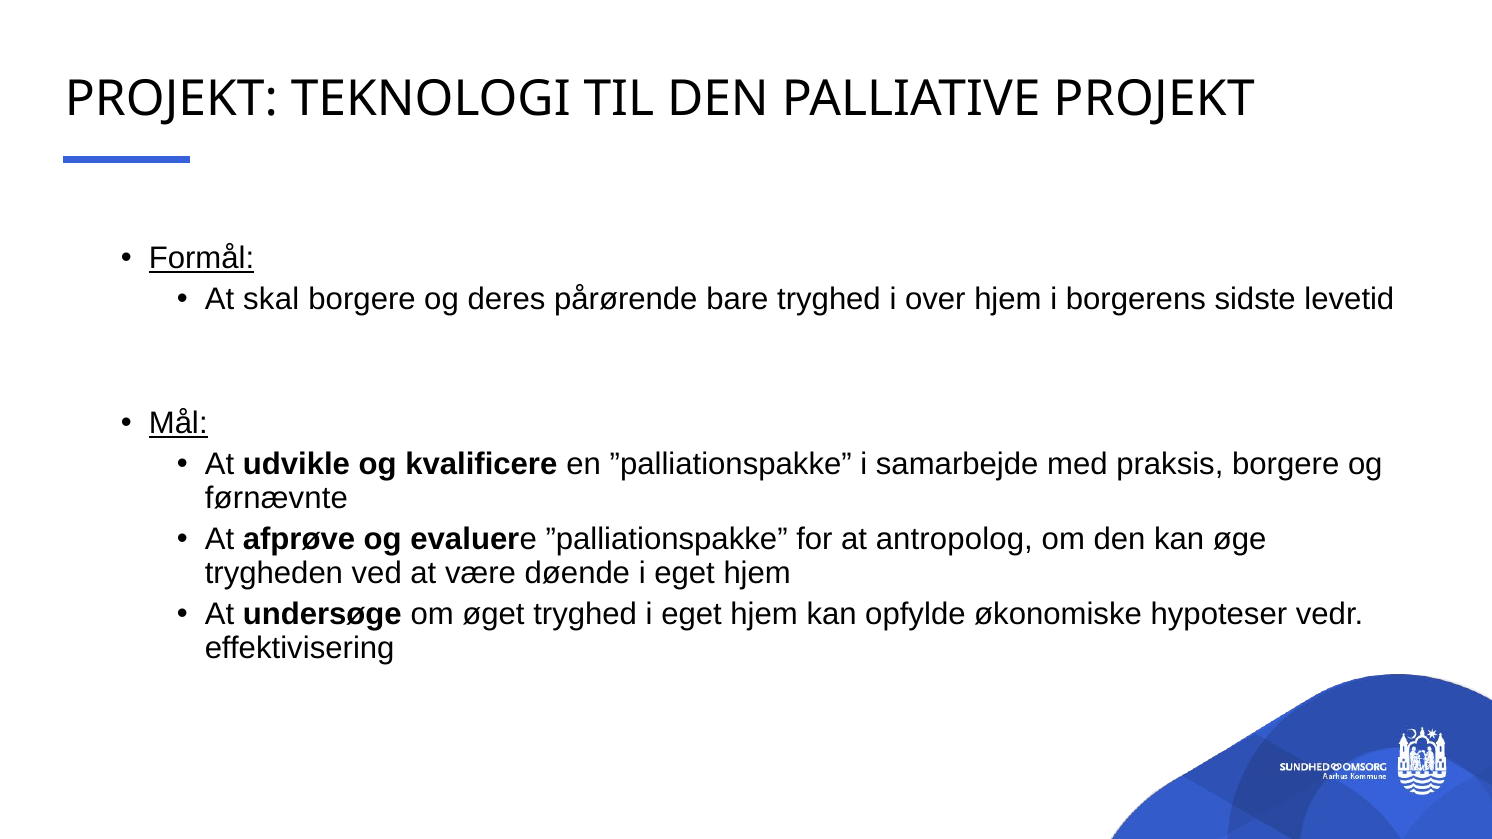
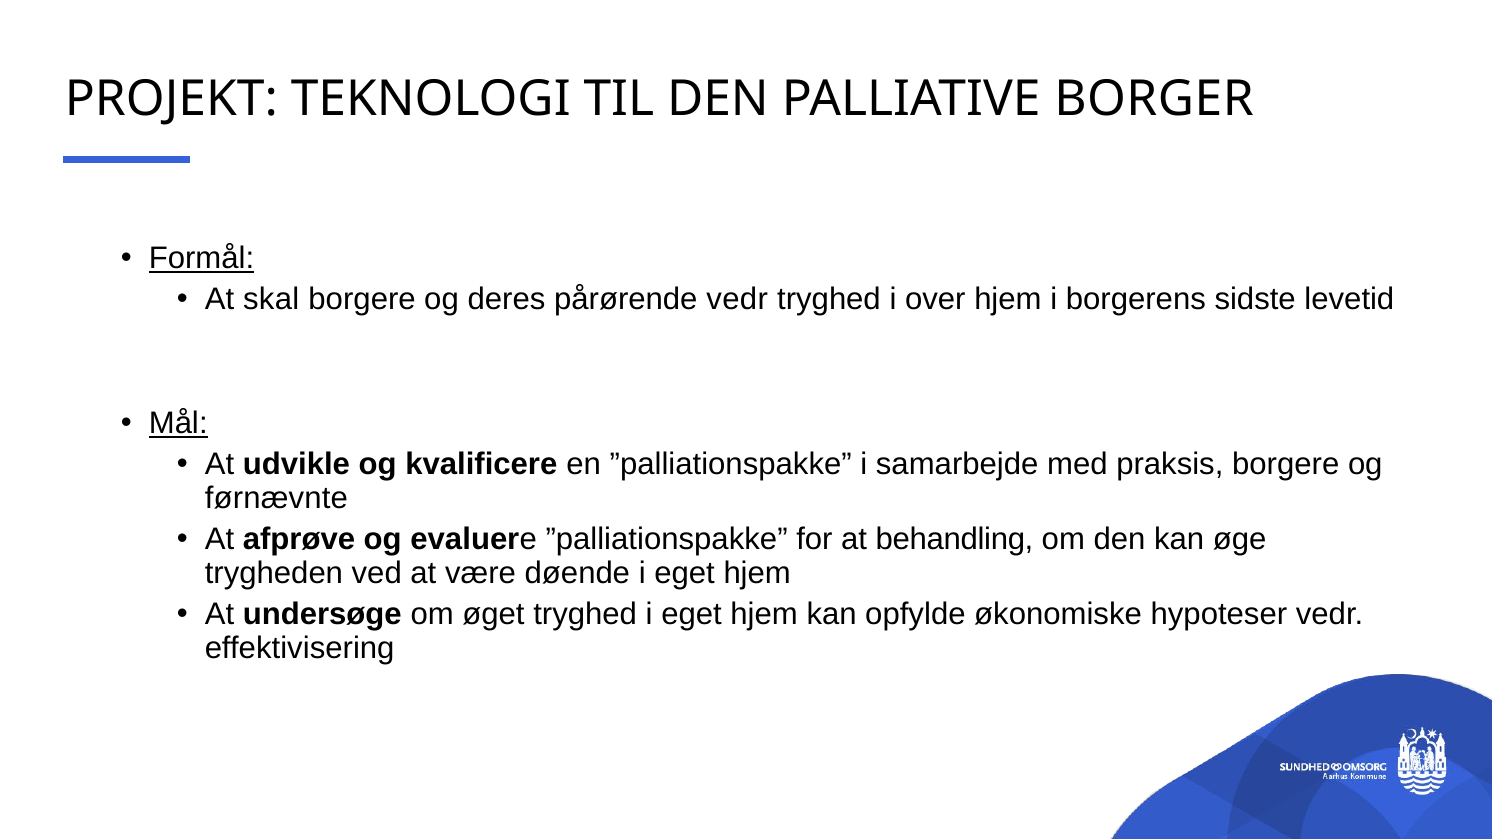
PALLIATIVE PROJEKT: PROJEKT -> BORGER
pårørende bare: bare -> vedr
antropolog: antropolog -> behandling
